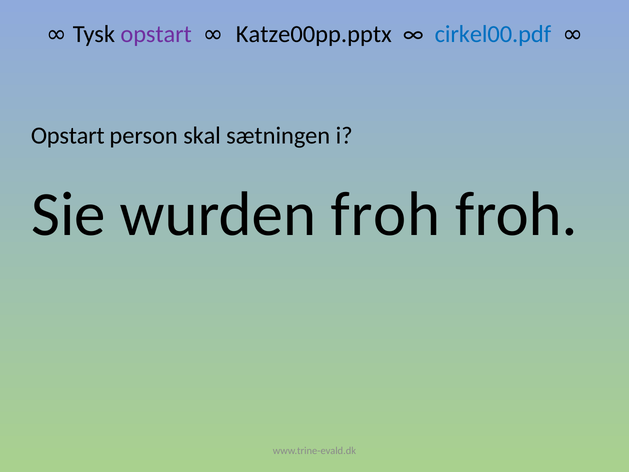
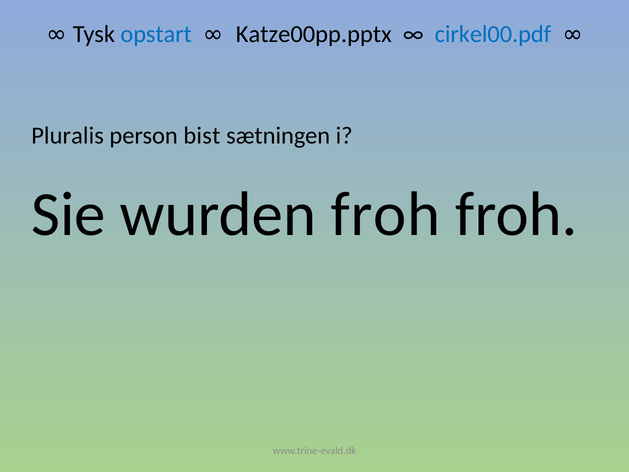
opstart at (156, 34) colour: purple -> blue
Opstart at (68, 136): Opstart -> Pluralis
skal: skal -> bist
